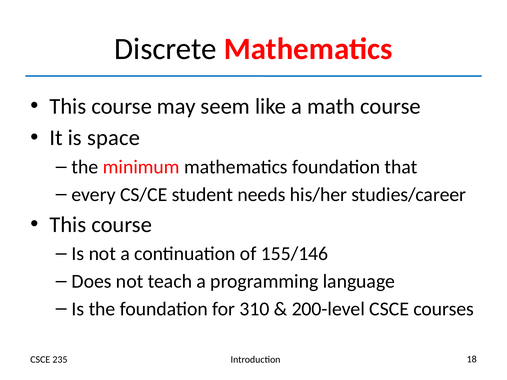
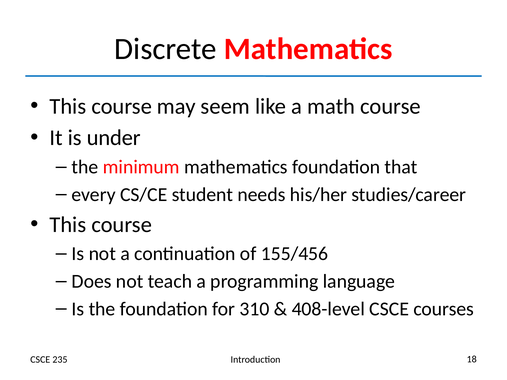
space: space -> under
155/146: 155/146 -> 155/456
200-level: 200-level -> 408-level
